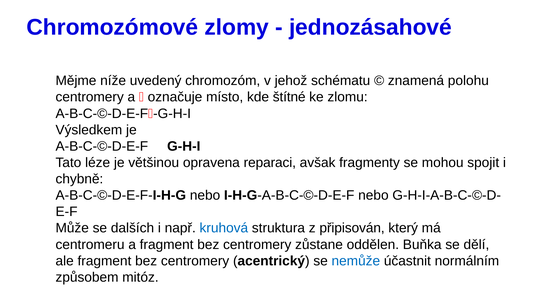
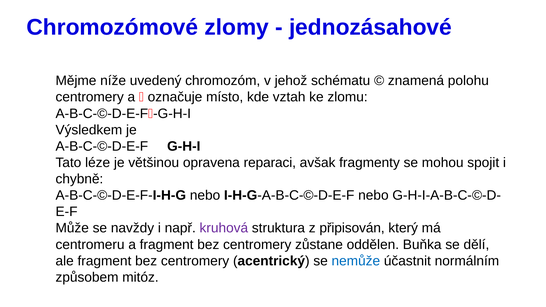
štítné: štítné -> vztah
dalších: dalších -> navždy
kruhová colour: blue -> purple
